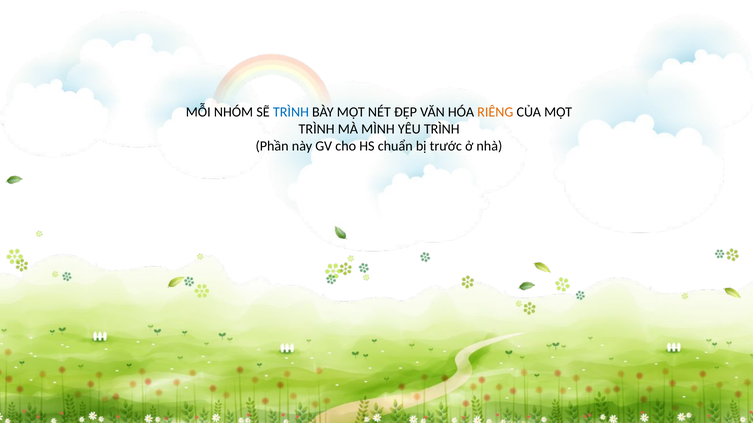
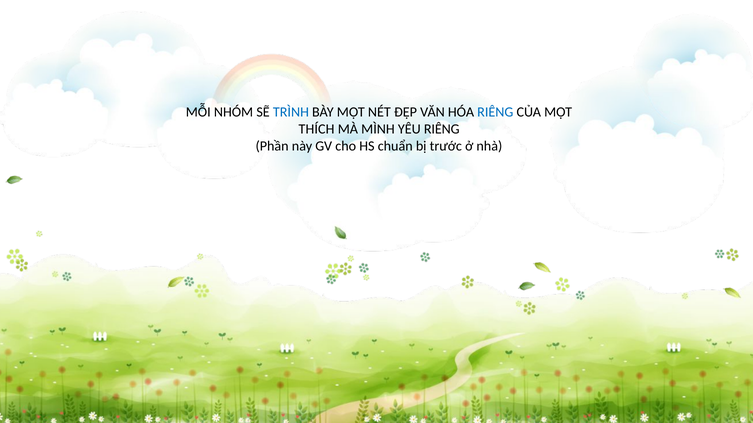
RIÊNG at (495, 112) colour: orange -> blue
TRÌNH at (317, 129): TRÌNH -> THÍCH
YÊU TRÌNH: TRÌNH -> RIÊNG
